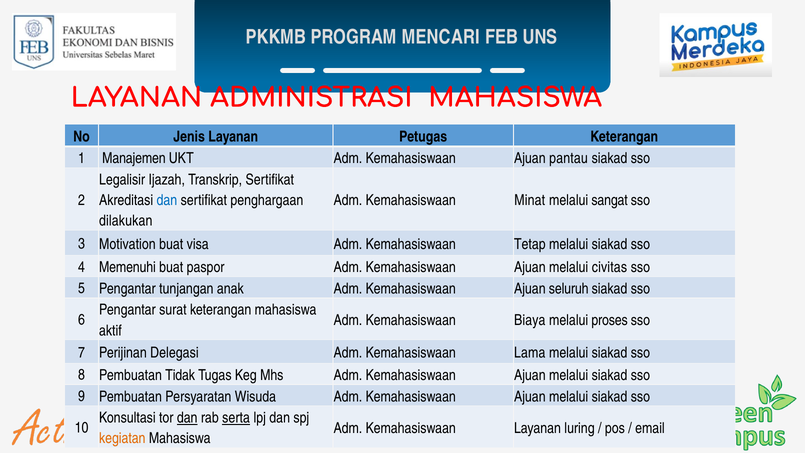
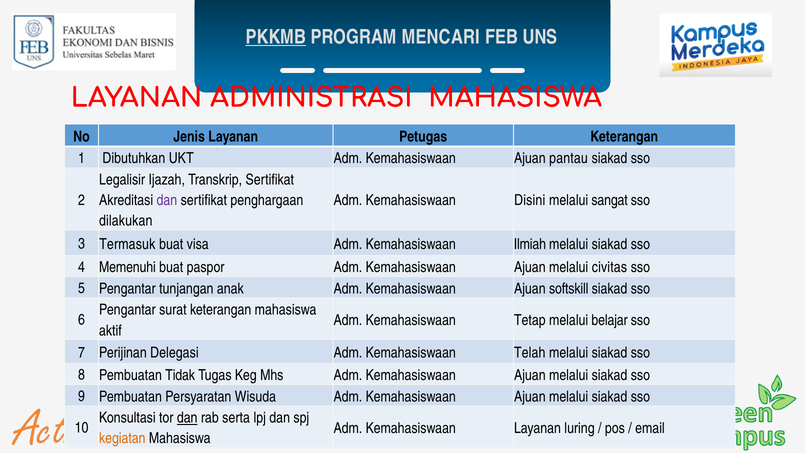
PKKMB underline: none -> present
Manajemen: Manajemen -> Dibutuhkan
dan at (167, 200) colour: blue -> purple
Minat: Minat -> Disini
Motivation: Motivation -> Termasuk
Tetap: Tetap -> Ilmiah
seluruh: seluruh -> softskill
Biaya: Biaya -> Tetap
proses: proses -> belajar
Lama: Lama -> Telah
serta underline: present -> none
